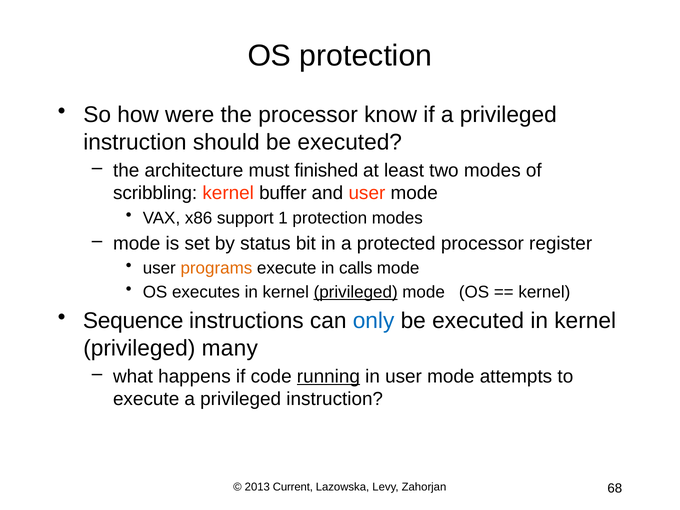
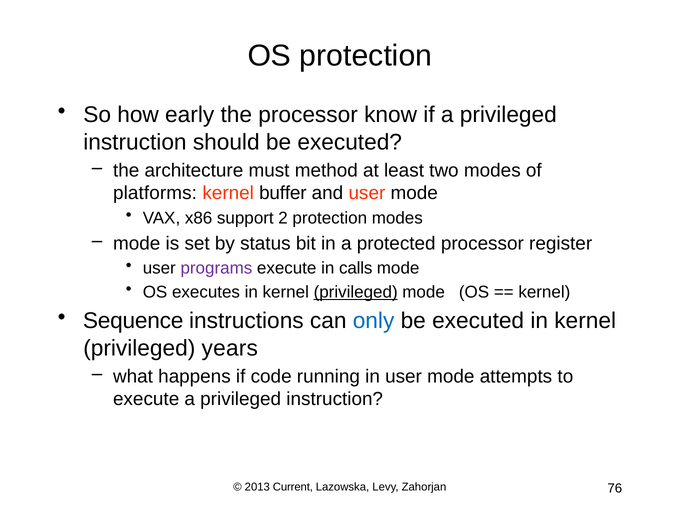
were: were -> early
finished: finished -> method
scribbling: scribbling -> platforms
1: 1 -> 2
programs colour: orange -> purple
many: many -> years
running underline: present -> none
68: 68 -> 76
